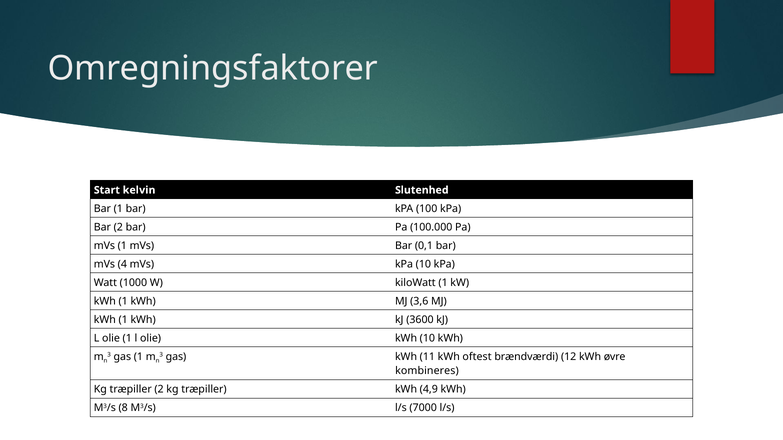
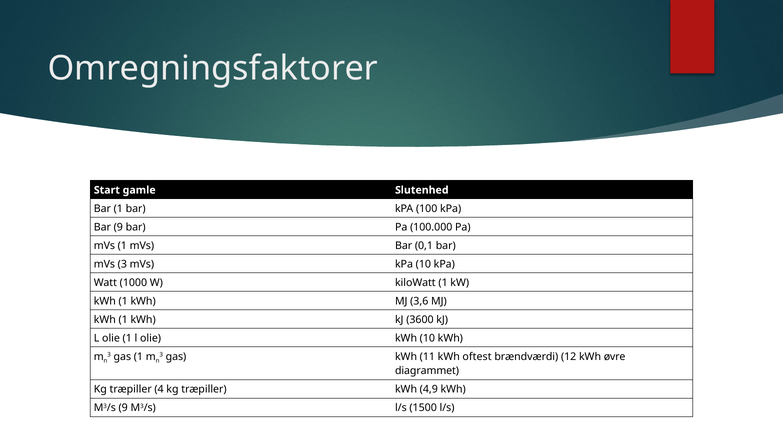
kelvin: kelvin -> gamle
Bar 2: 2 -> 9
mVs 4: 4 -> 3
kombineres: kombineres -> diagrammet
træpiller 2: 2 -> 4
M3/s 8: 8 -> 9
7000: 7000 -> 1500
